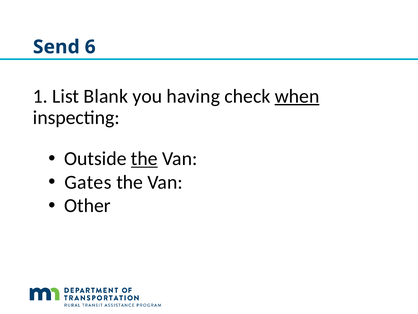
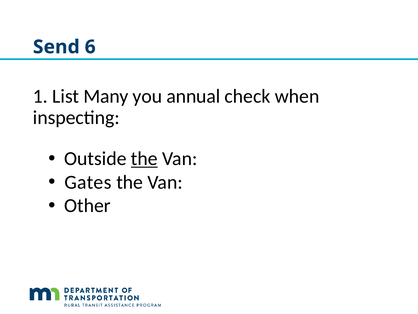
Blank: Blank -> Many
having: having -> annual
when underline: present -> none
